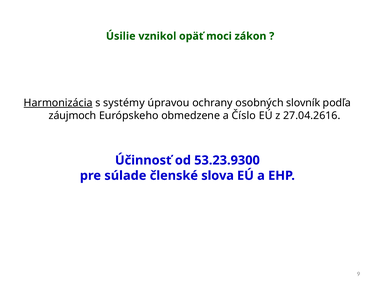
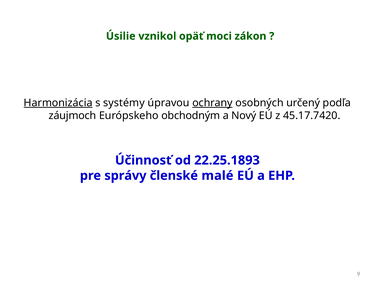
ochrany underline: none -> present
slovník: slovník -> určený
obmedzene: obmedzene -> obchodným
Číslo: Číslo -> Nový
27.04.2616: 27.04.2616 -> 45.17.7420
53.23.9300: 53.23.9300 -> 22.25.1893
súlade: súlade -> správy
slova: slova -> malé
